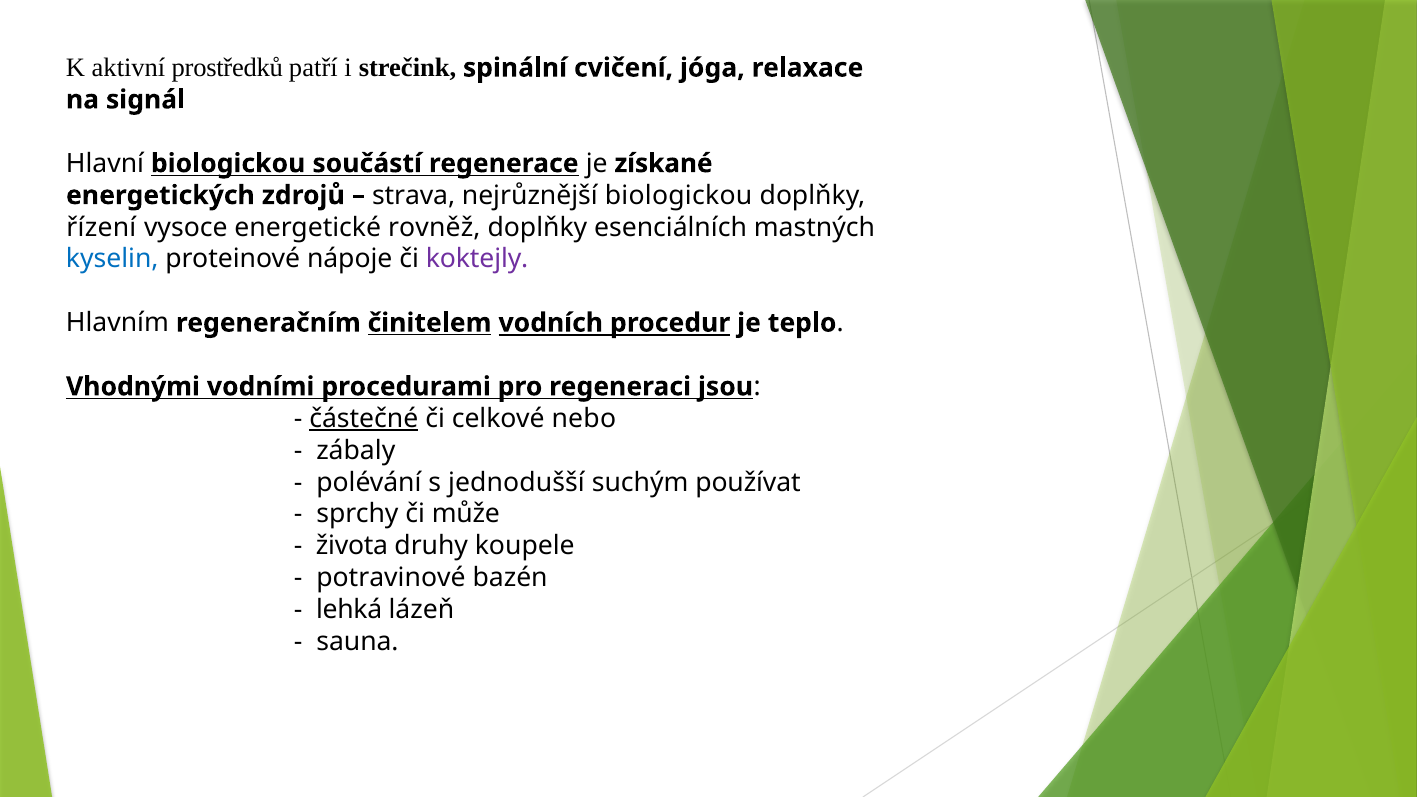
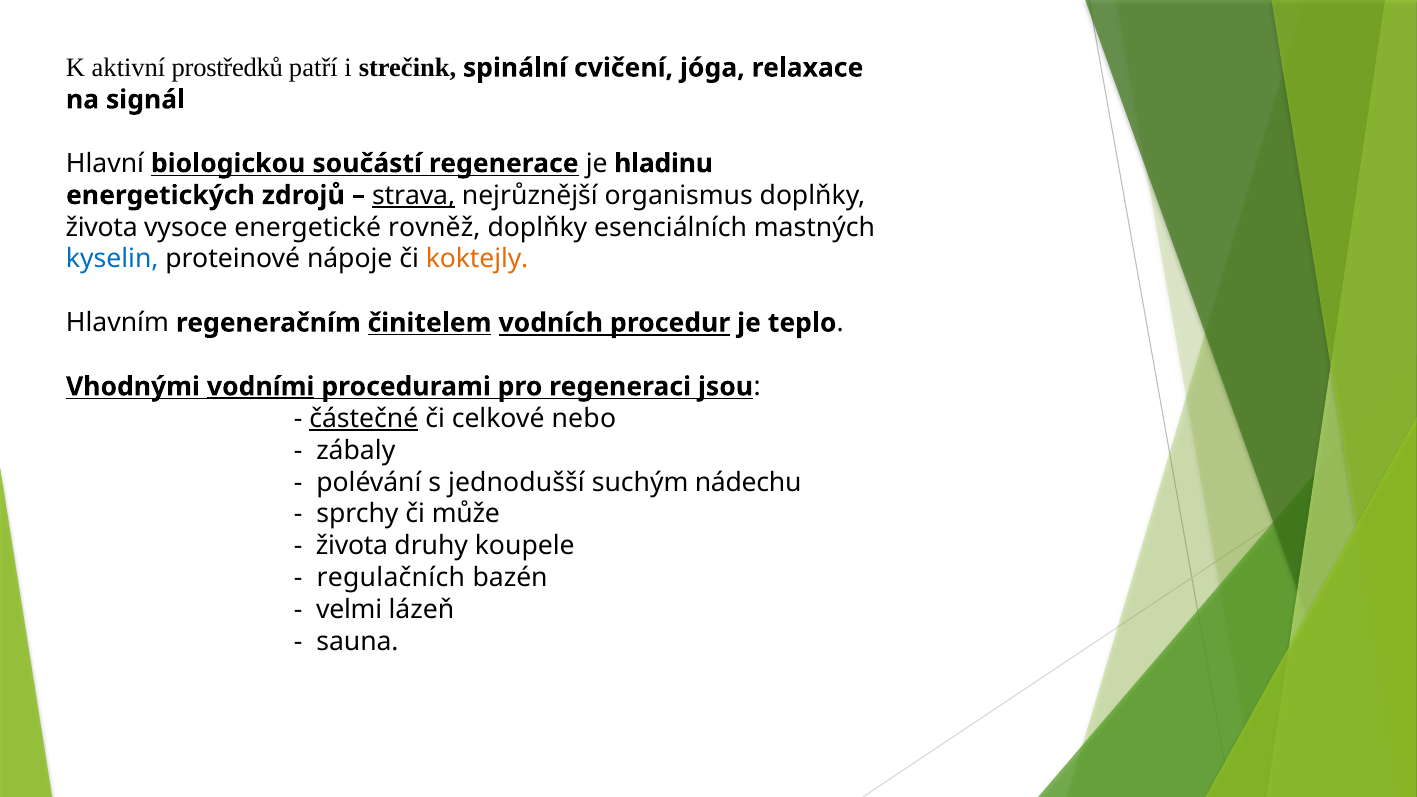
získané: získané -> hladinu
strava underline: none -> present
nejrůznější biologickou: biologickou -> organismus
řízení at (101, 227): řízení -> života
koktejly colour: purple -> orange
vodními underline: none -> present
používat: používat -> nádechu
potravinové: potravinové -> regulačních
lehká: lehká -> velmi
